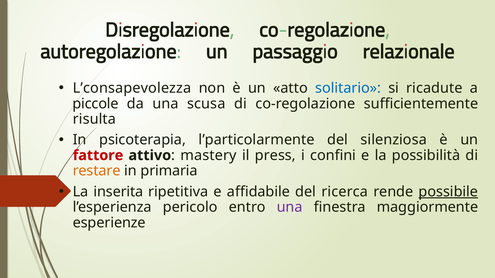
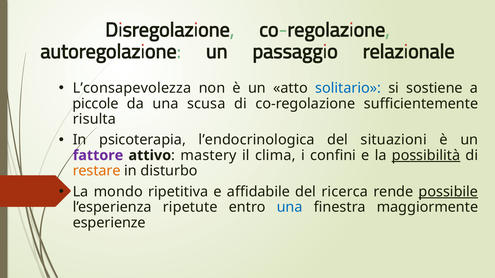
ricadute: ricadute -> sostiene
l’particolarmente: l’particolarmente -> l’endocrinologica
silenziosa: silenziosa -> situazioni
fattore colour: red -> purple
press: press -> clima
possibilità underline: none -> present
primaria: primaria -> disturbo
inserita: inserita -> mondo
pericolo: pericolo -> ripetute
una at (290, 207) colour: purple -> blue
